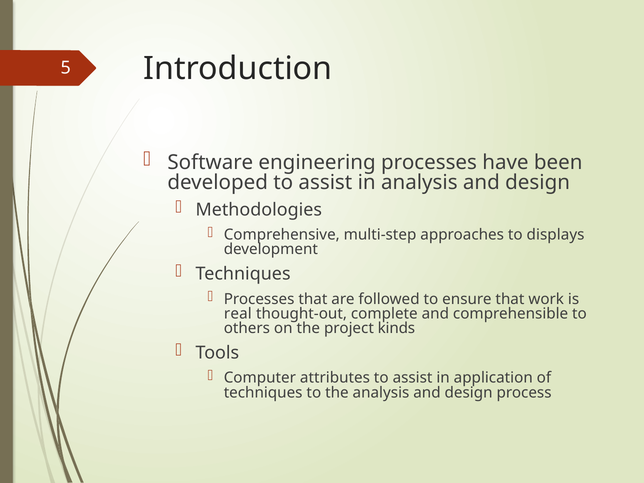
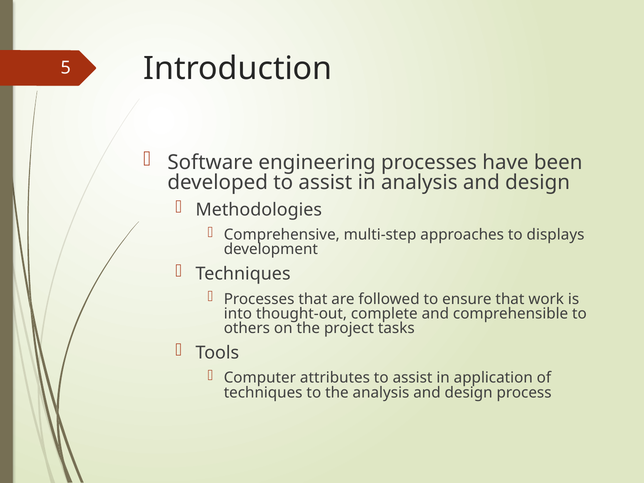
real: real -> into
kinds: kinds -> tasks
